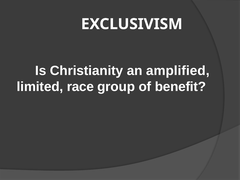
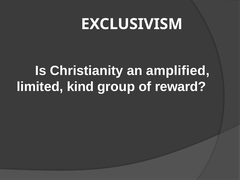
race: race -> kind
benefit: benefit -> reward
